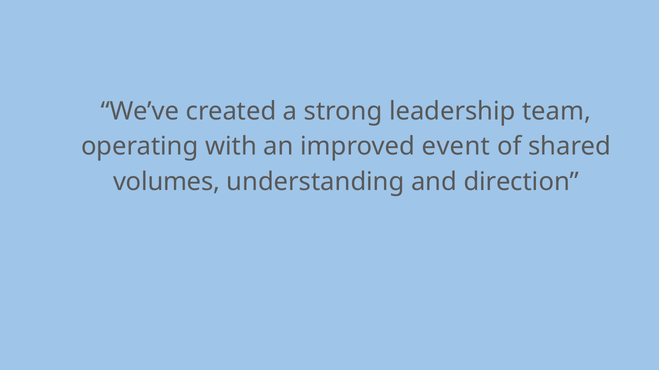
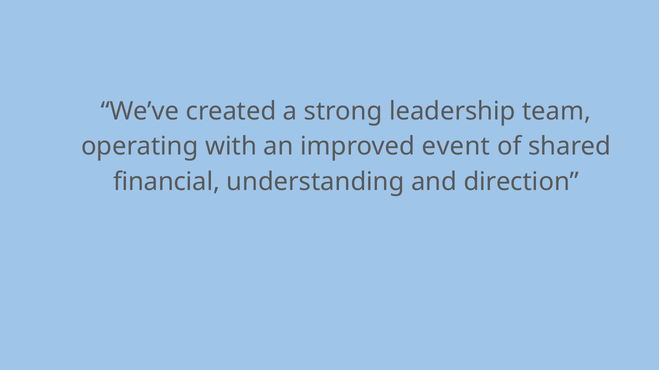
volumes: volumes -> financial
